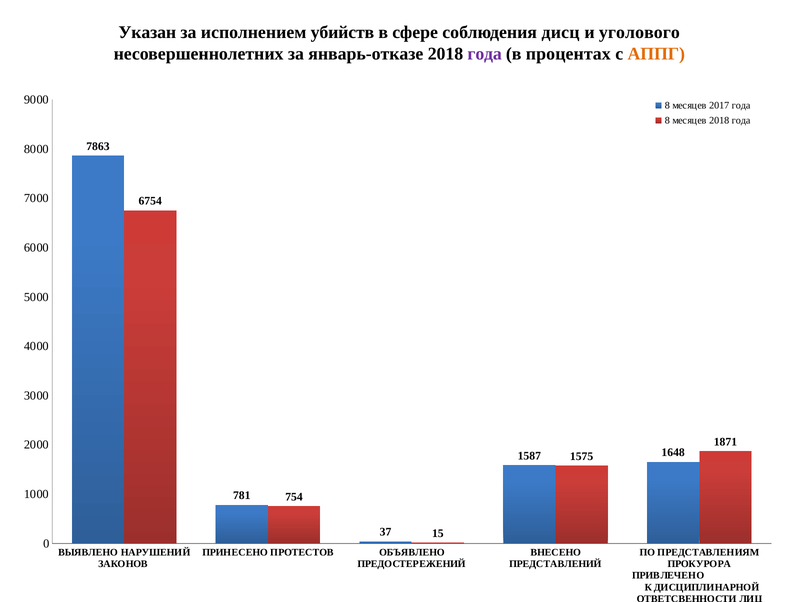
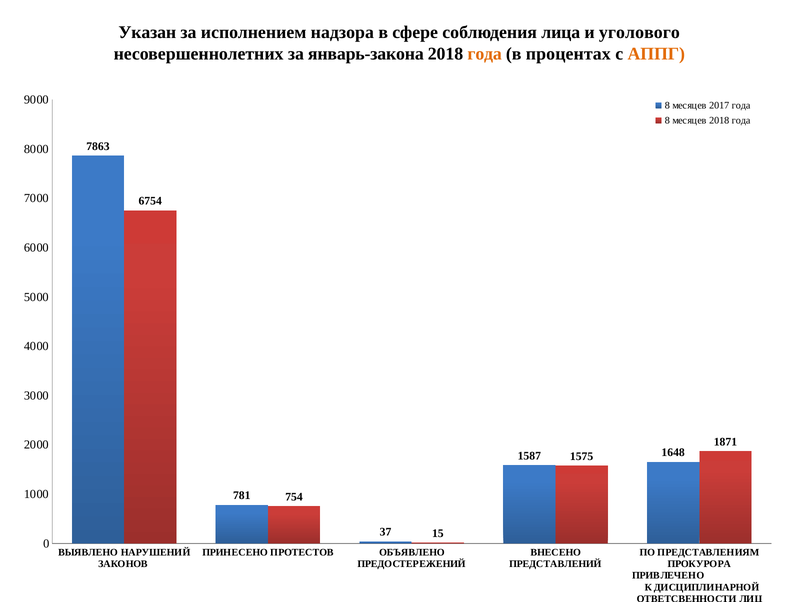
убийств: убийств -> надзора
дисц: дисц -> лица
январь-отказе: январь-отказе -> январь-закона
года at (485, 54) colour: purple -> orange
